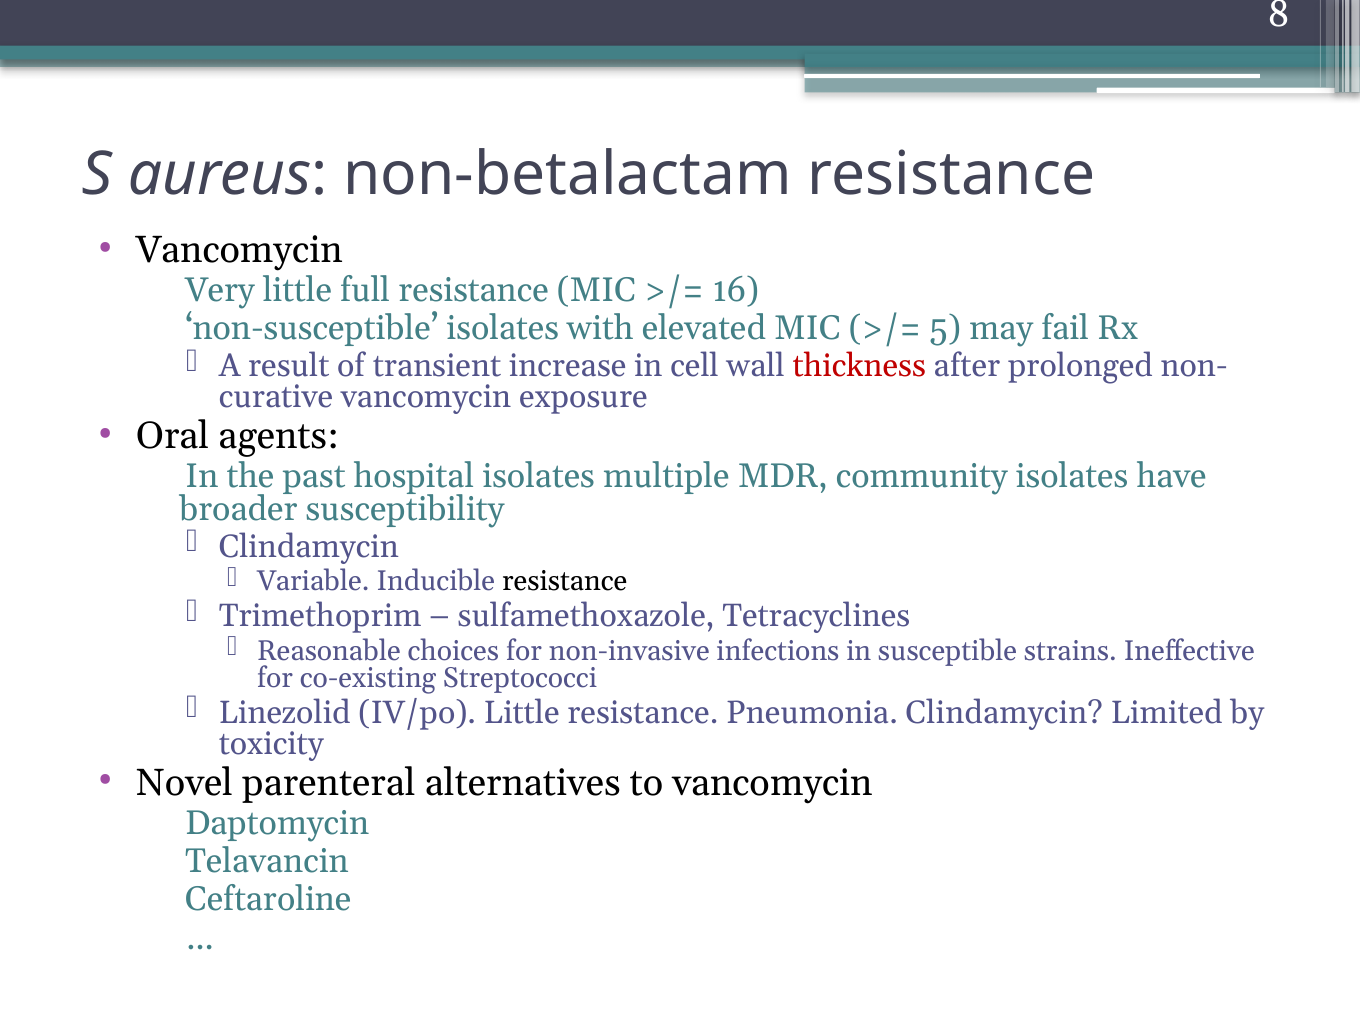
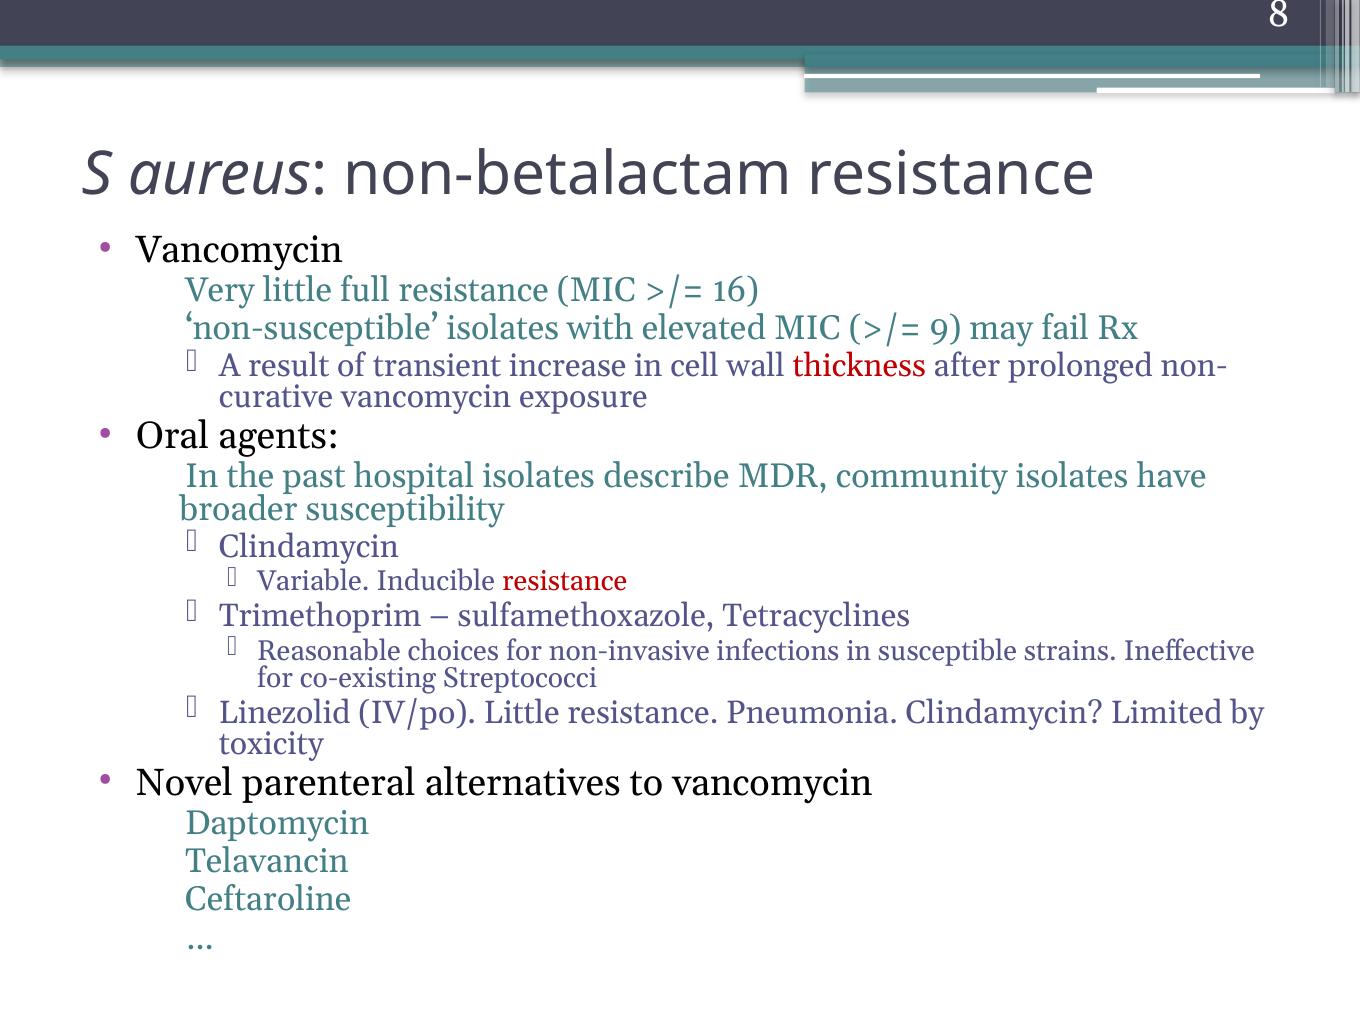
5: 5 -> 9
multiple: multiple -> describe
resistance at (565, 582) colour: black -> red
